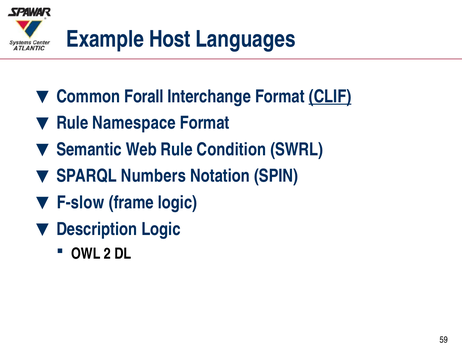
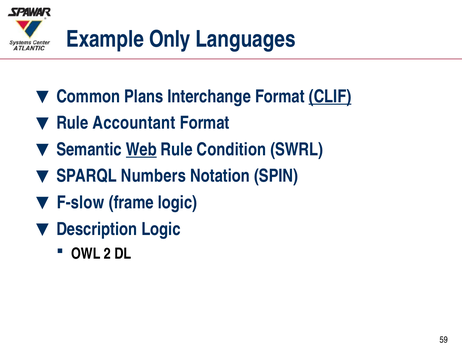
Host: Host -> Only
Forall: Forall -> Plans
Namespace: Namespace -> Accountant
Web underline: none -> present
